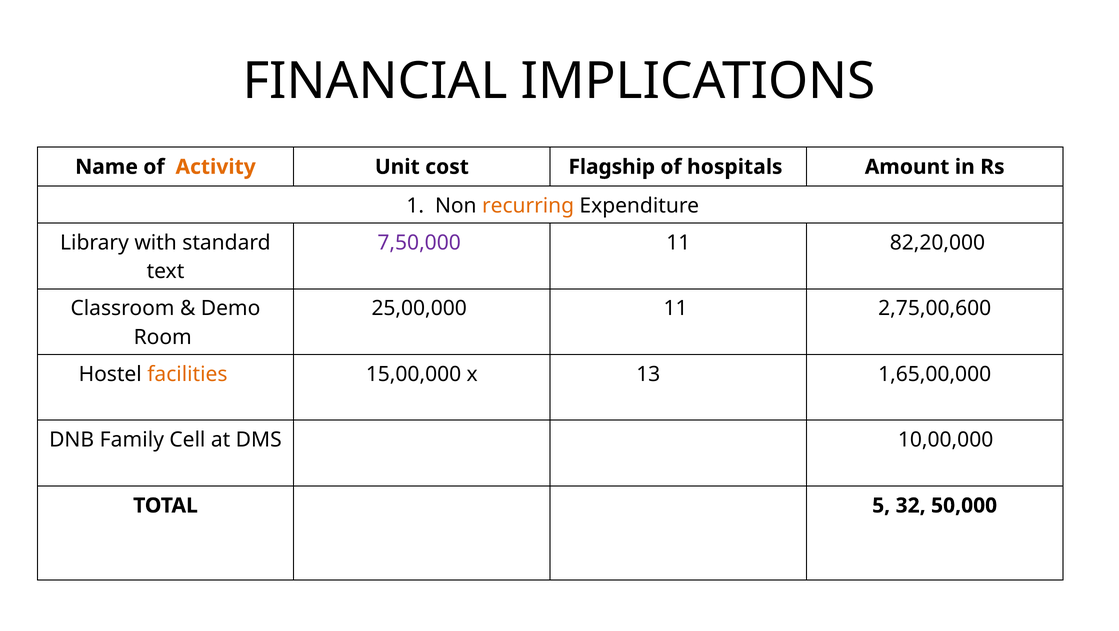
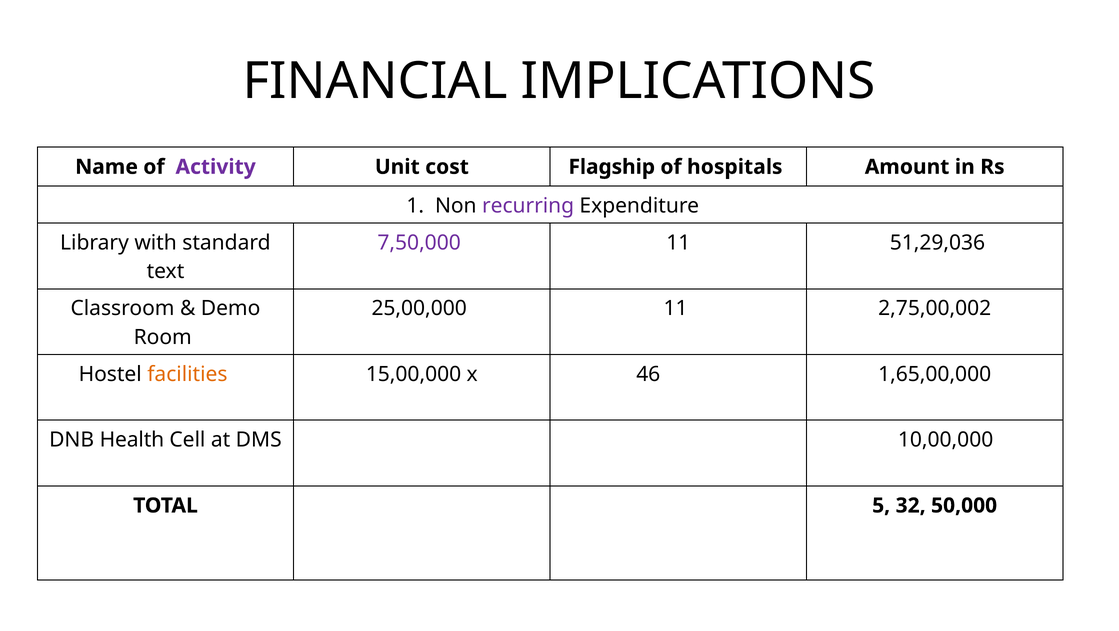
Activity colour: orange -> purple
recurring colour: orange -> purple
82,20,000: 82,20,000 -> 51,29,036
2,75,00,600: 2,75,00,600 -> 2,75,00,002
13: 13 -> 46
Family: Family -> Health
